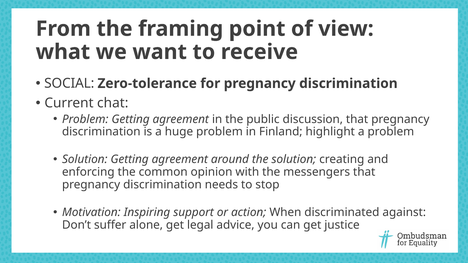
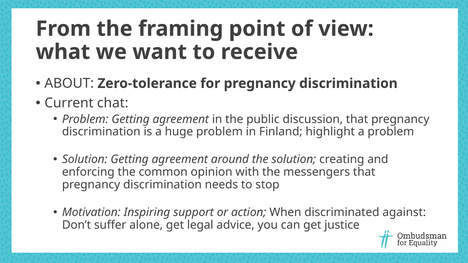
SOCIAL: SOCIAL -> ABOUT
